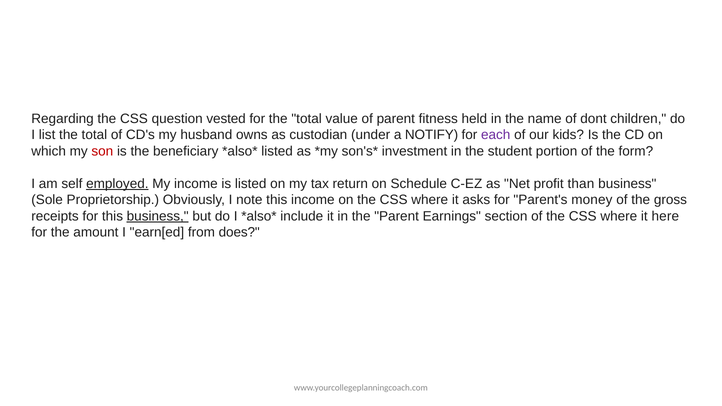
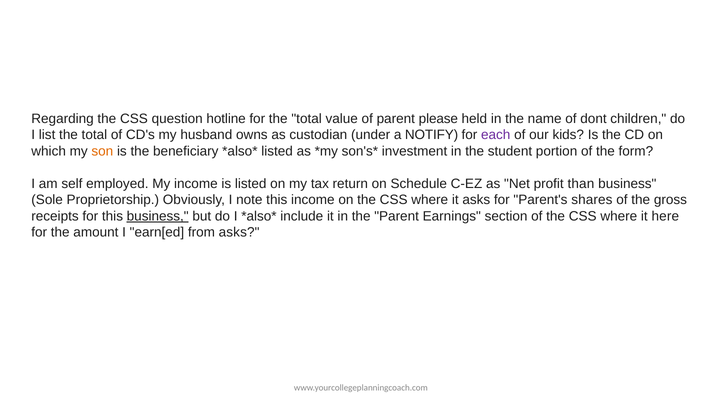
vested: vested -> hotline
fitness: fitness -> please
son colour: red -> orange
employed underline: present -> none
money: money -> shares
from does: does -> asks
